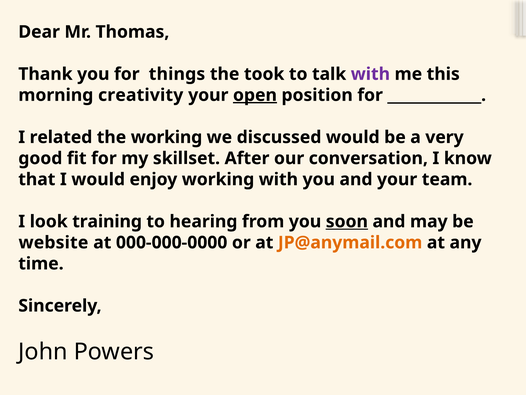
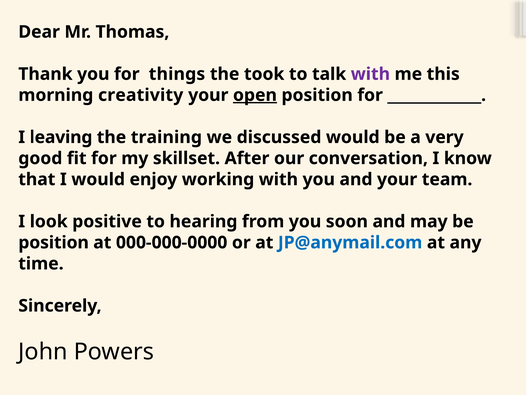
related: related -> leaving
the working: working -> training
training: training -> positive
soon underline: present -> none
website at (53, 242): website -> position
JP@anymail.com colour: orange -> blue
